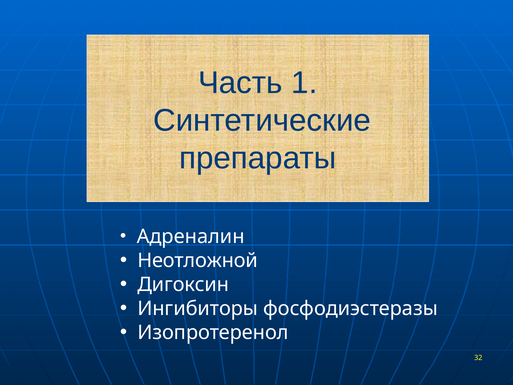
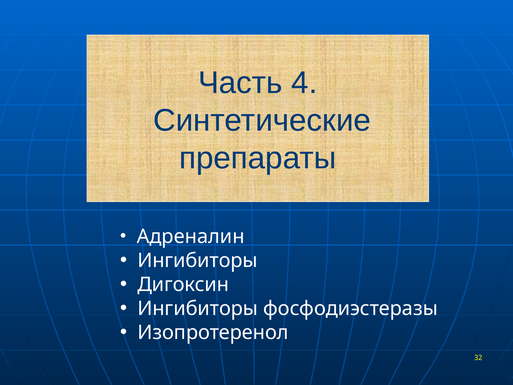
1: 1 -> 4
Неотложной at (198, 260): Неотложной -> Ингибиторы
